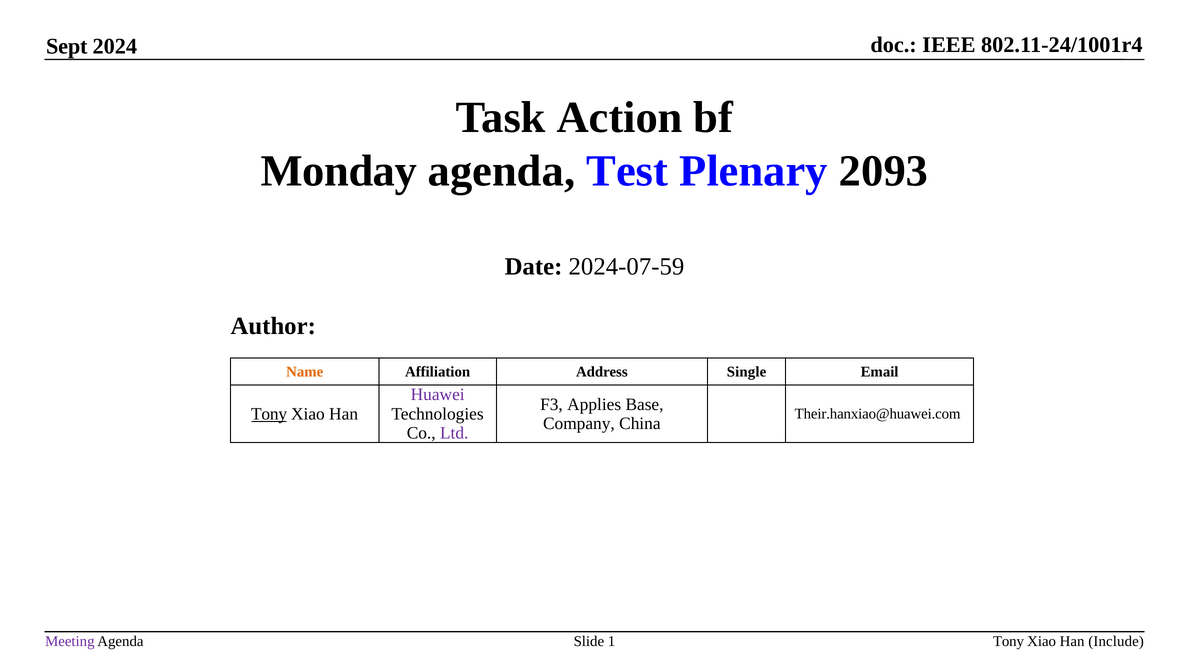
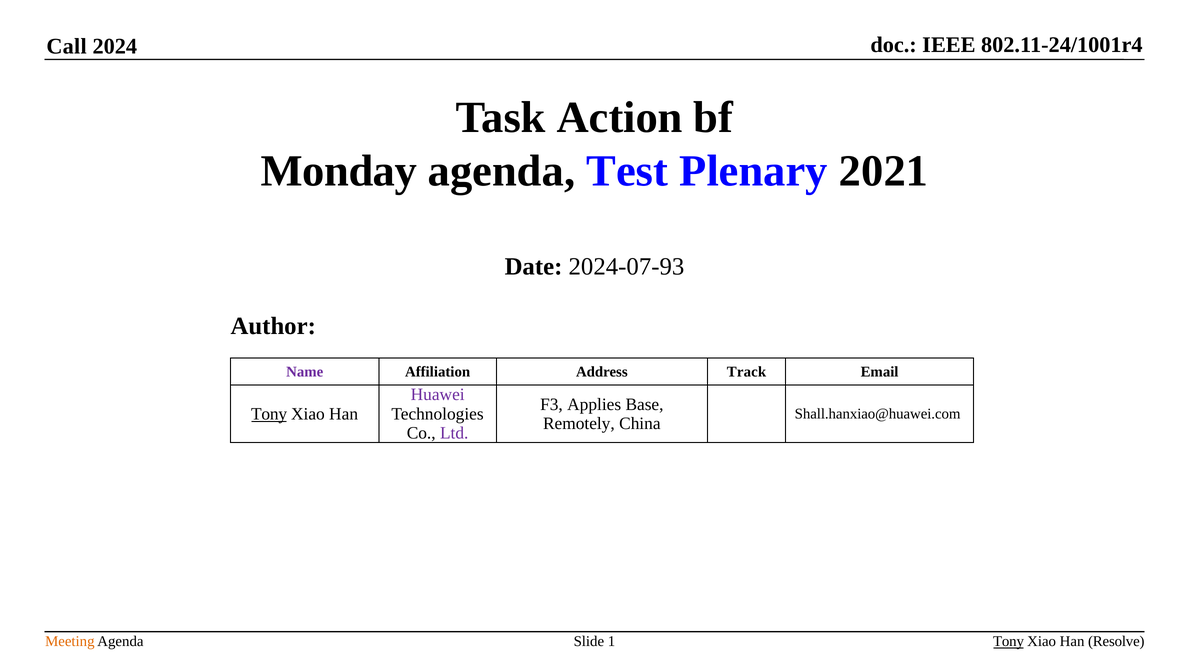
Sept: Sept -> Call
2093: 2093 -> 2021
2024-07-59: 2024-07-59 -> 2024-07-93
Name colour: orange -> purple
Single: Single -> Track
Their.hanxiao@huawei.com: Their.hanxiao@huawei.com -> Shall.hanxiao@huawei.com
Company: Company -> Remotely
Meeting colour: purple -> orange
Tony at (1008, 641) underline: none -> present
Include: Include -> Resolve
